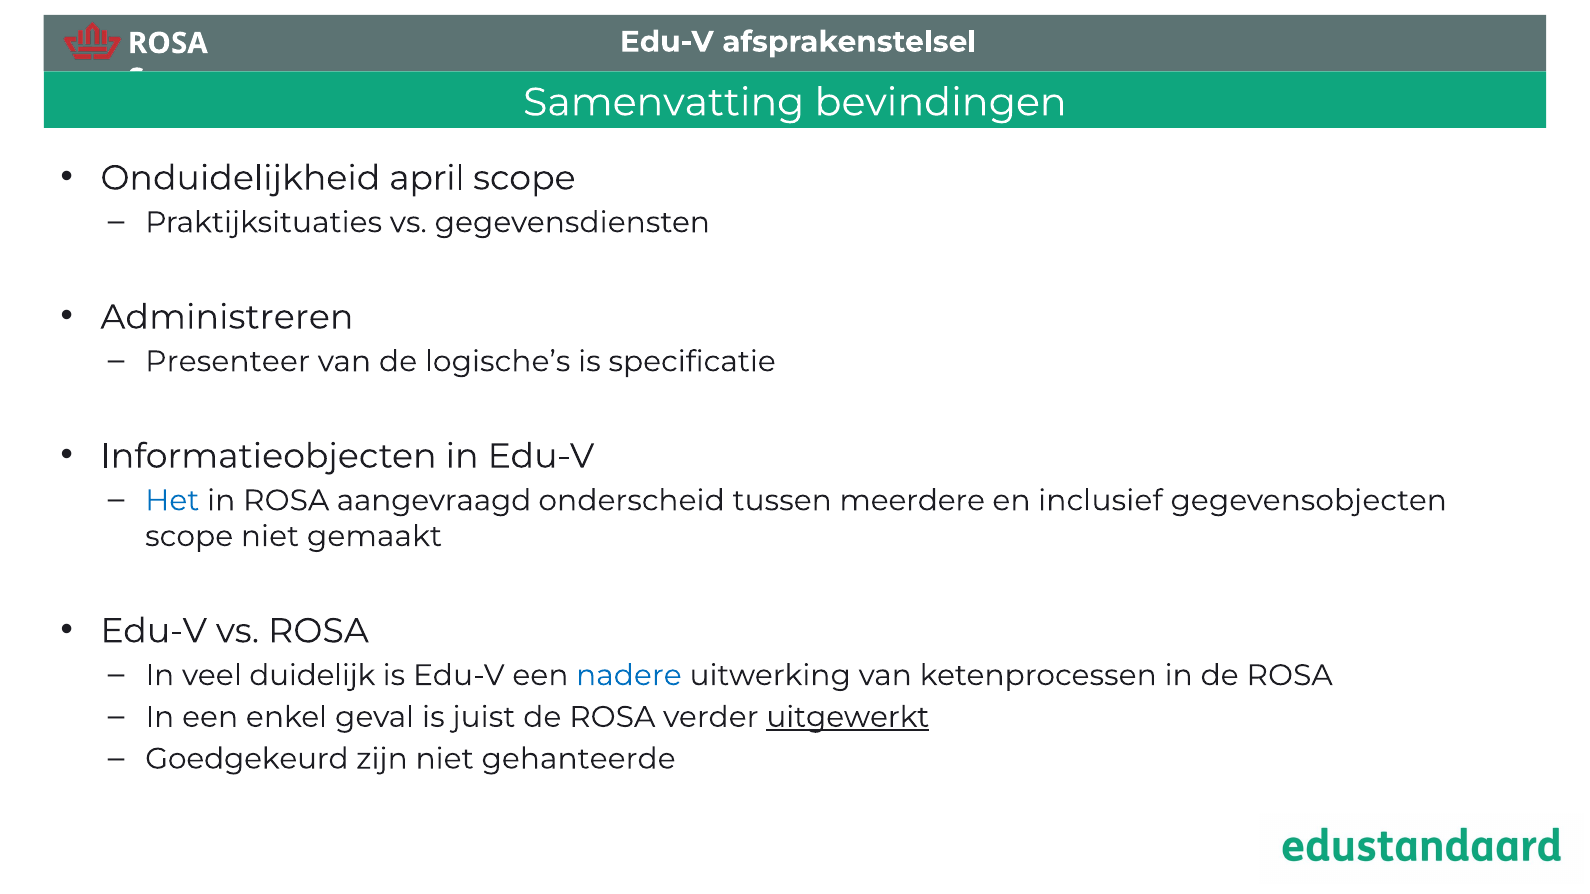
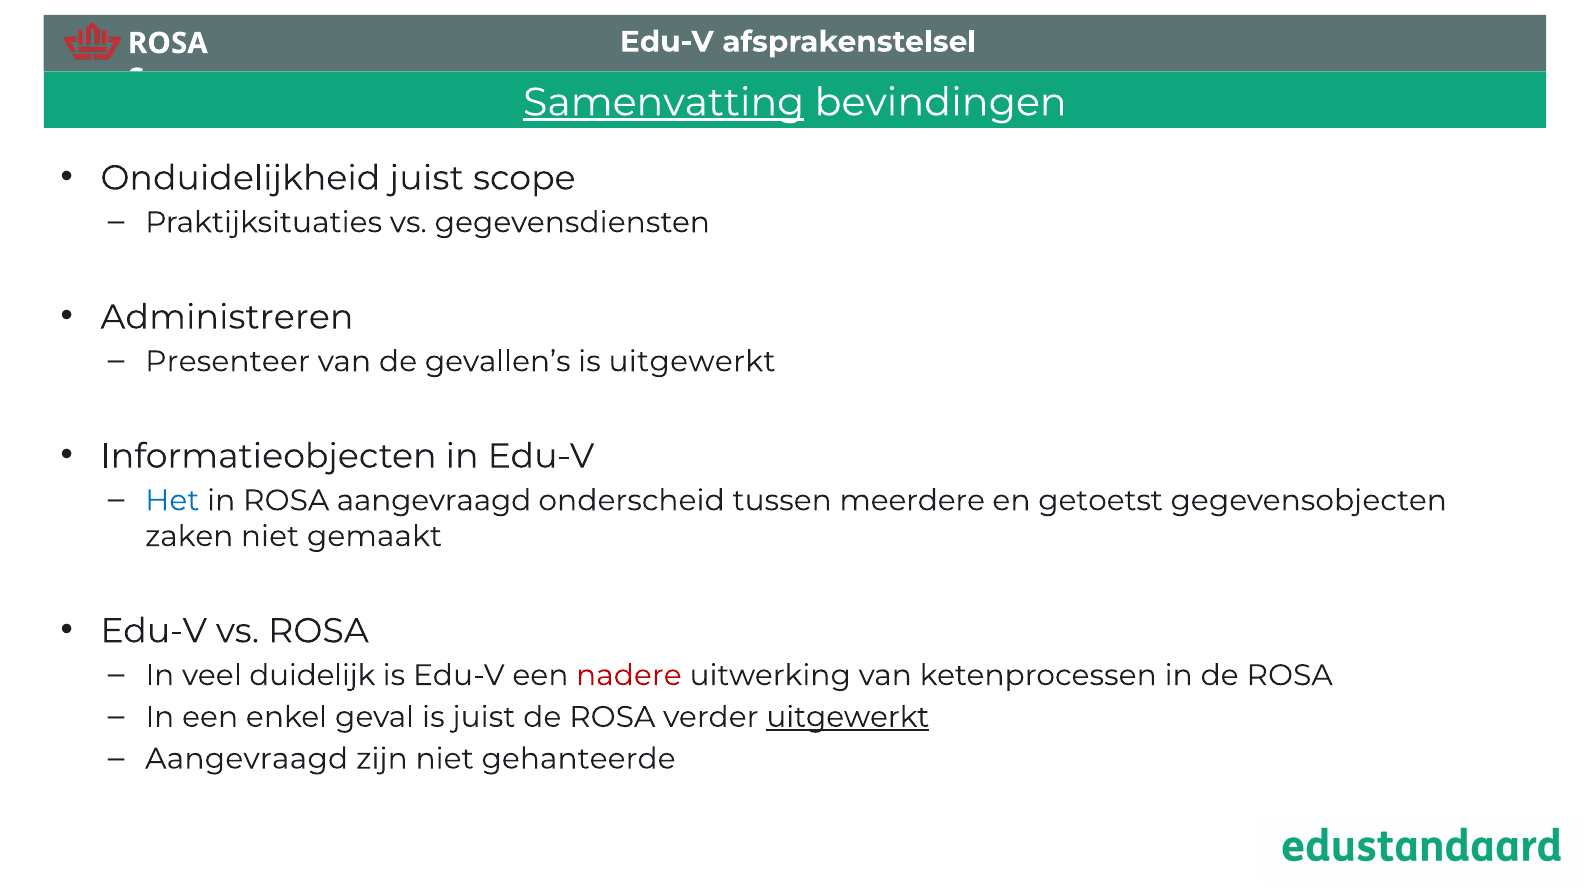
Samenvatting underline: none -> present
Onduidelijkheid april: april -> juist
logische’s: logische’s -> gevallen’s
is specificatie: specificatie -> uitgewerkt
inclusief: inclusief -> getoetst
scope at (189, 537): scope -> zaken
nadere colour: blue -> red
Goedgekeurd at (247, 759): Goedgekeurd -> Aangevraagd
